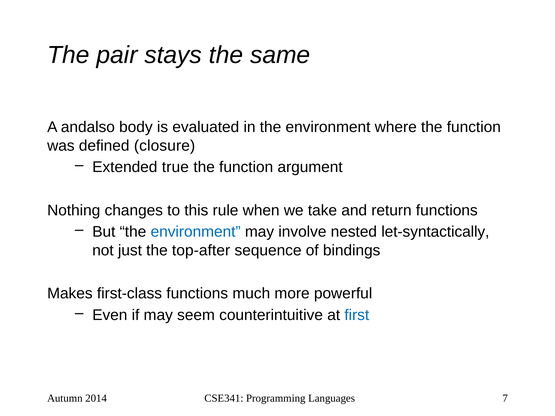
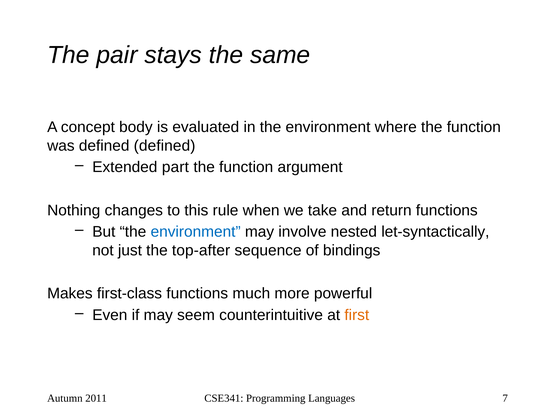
andalso: andalso -> concept
defined closure: closure -> defined
true: true -> part
first colour: blue -> orange
2014: 2014 -> 2011
